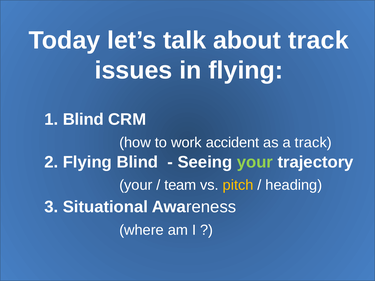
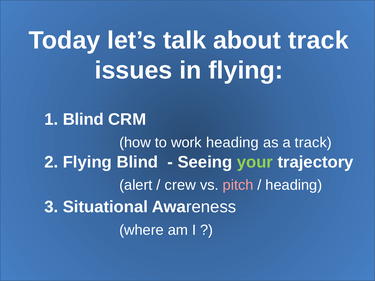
work accident: accident -> heading
your at (136, 185): your -> alert
team: team -> crew
pitch colour: yellow -> pink
